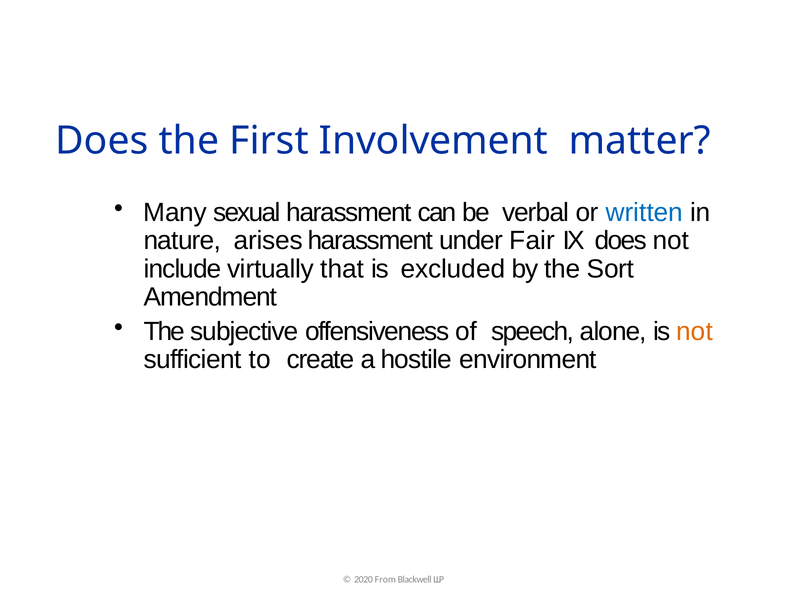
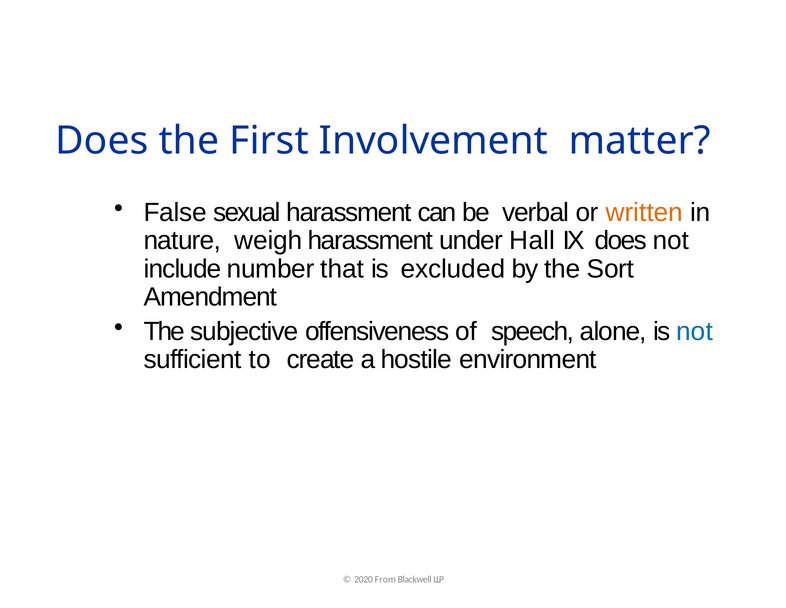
Many: Many -> False
written colour: blue -> orange
arises: arises -> weigh
Fair: Fair -> Hall
virtually: virtually -> number
not at (695, 331) colour: orange -> blue
